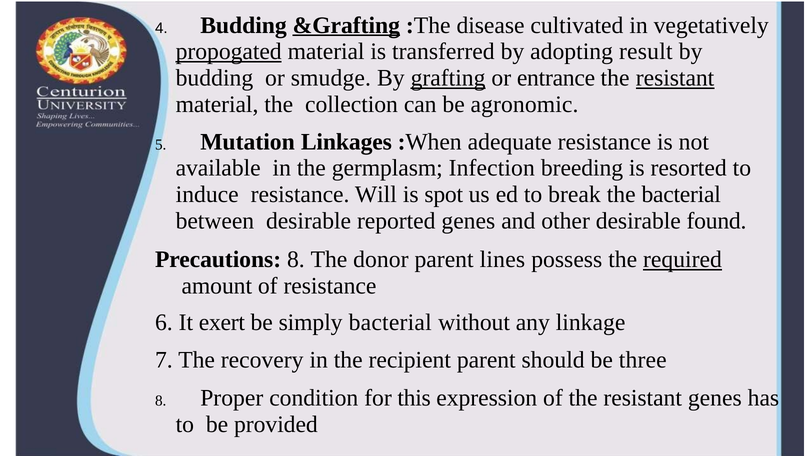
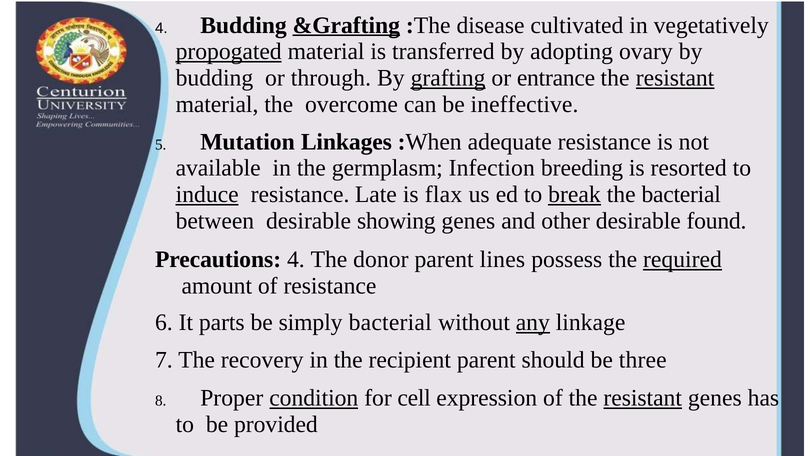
result: result -> ovary
smudge: smudge -> through
collection: collection -> overcome
agronomic: agronomic -> ineffective
induce underline: none -> present
Will: Will -> Late
spot: spot -> flax
break underline: none -> present
reported: reported -> showing
Precautions 8: 8 -> 4
exert: exert -> parts
any underline: none -> present
condition underline: none -> present
this: this -> cell
resistant at (643, 398) underline: none -> present
